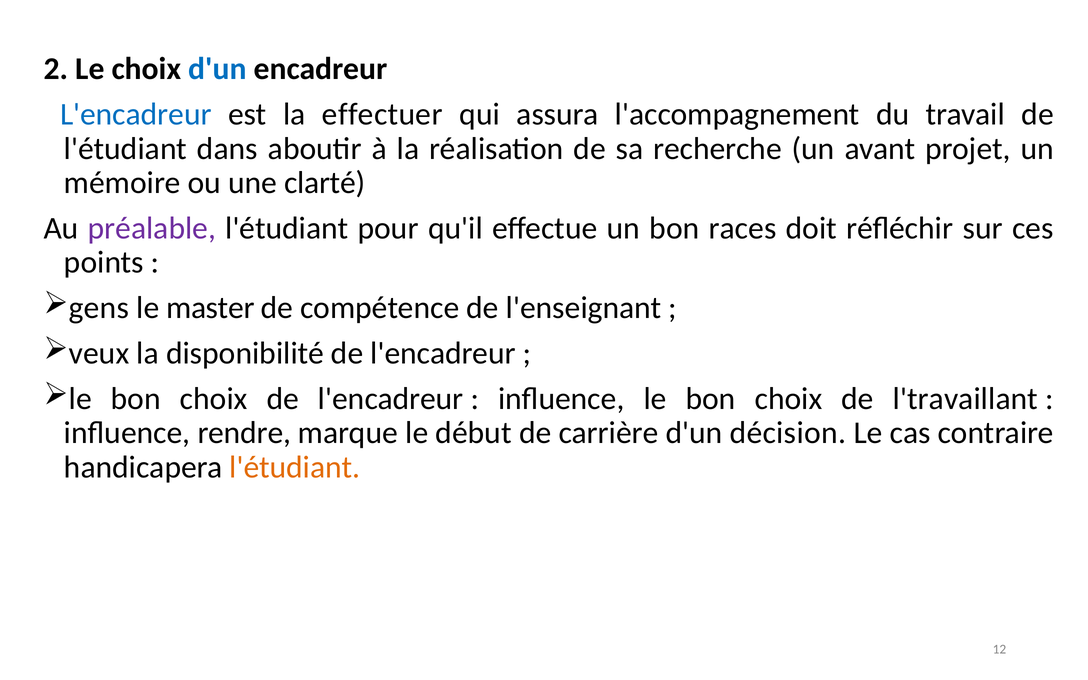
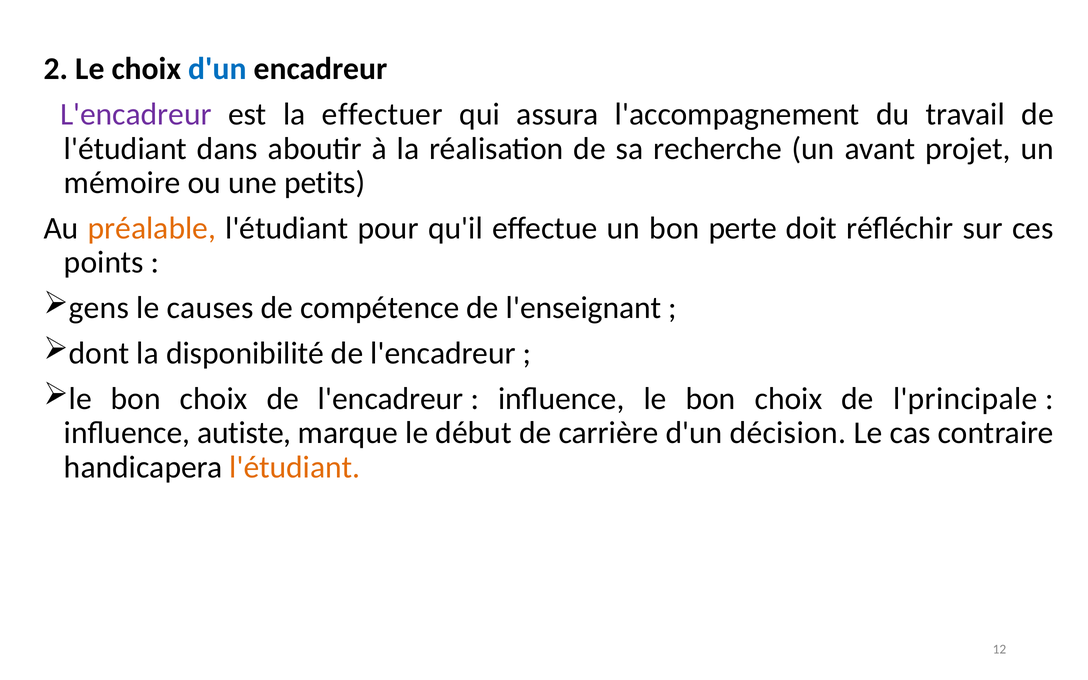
L'encadreur at (136, 114) colour: blue -> purple
clarté: clarté -> petits
préalable colour: purple -> orange
races: races -> perte
master: master -> causes
veux: veux -> dont
l'travaillant: l'travaillant -> l'principale
rendre: rendre -> autiste
